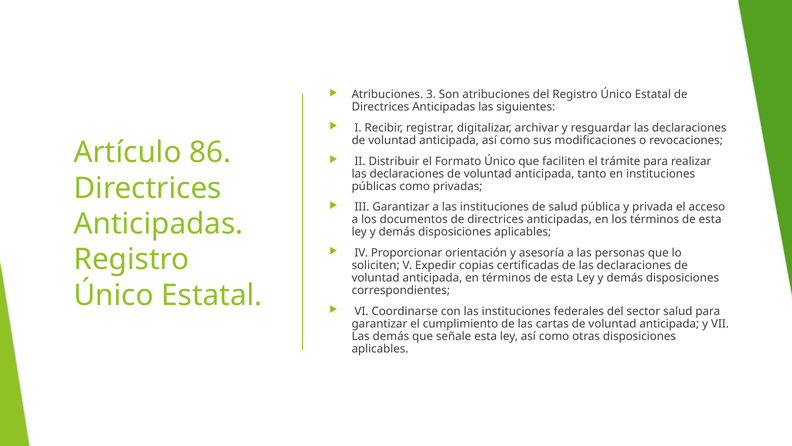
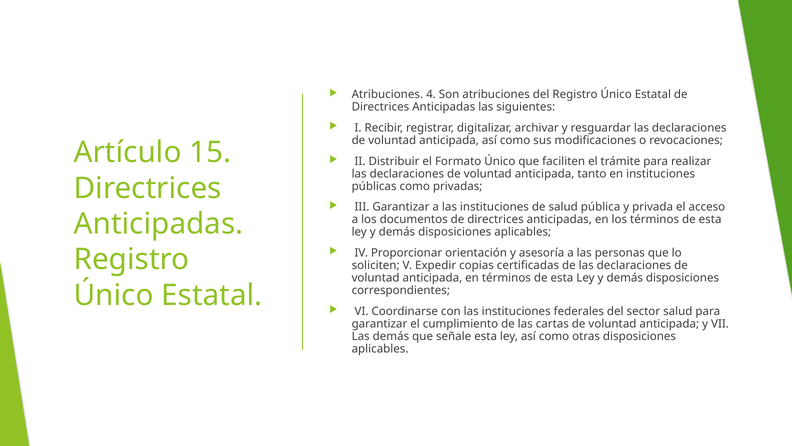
3: 3 -> 4
86: 86 -> 15
